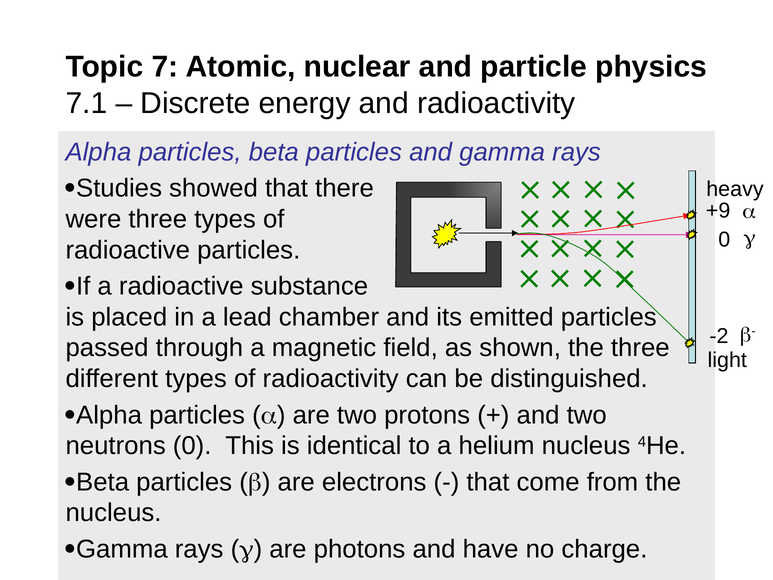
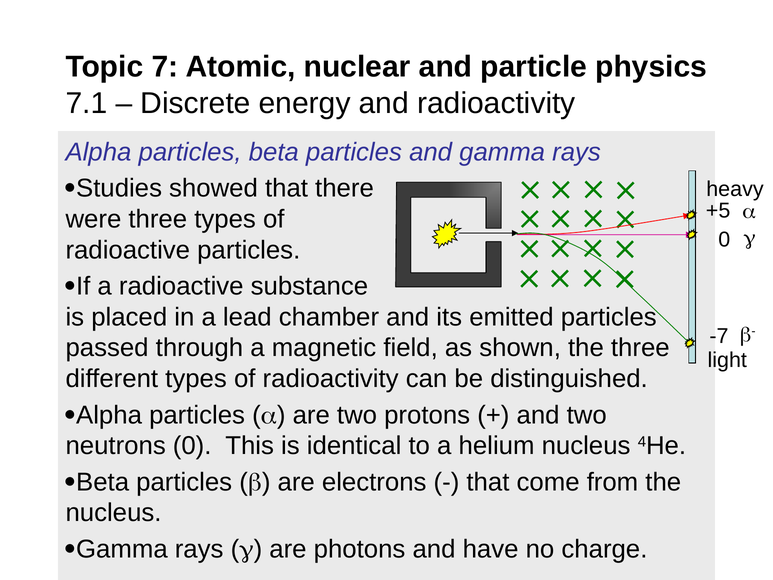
+9: +9 -> +5
-2: -2 -> -7
